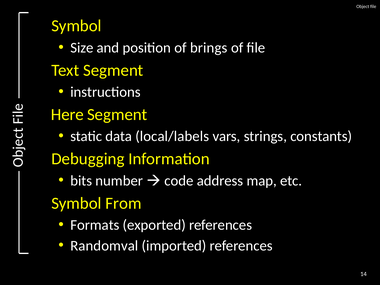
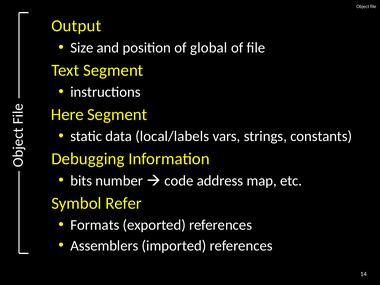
Symbol at (76, 26): Symbol -> Output
brings: brings -> global
From: From -> Refer
Randomval: Randomval -> Assemblers
